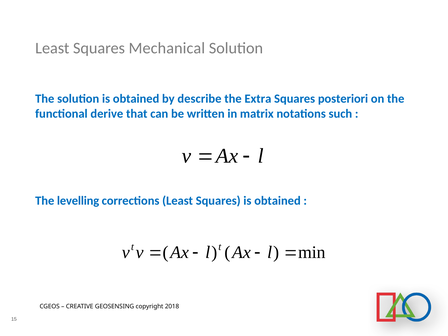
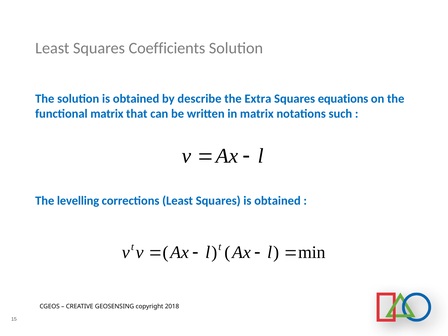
Mechanical: Mechanical -> Coefficients
posteriori: posteriori -> equations
functional derive: derive -> matrix
